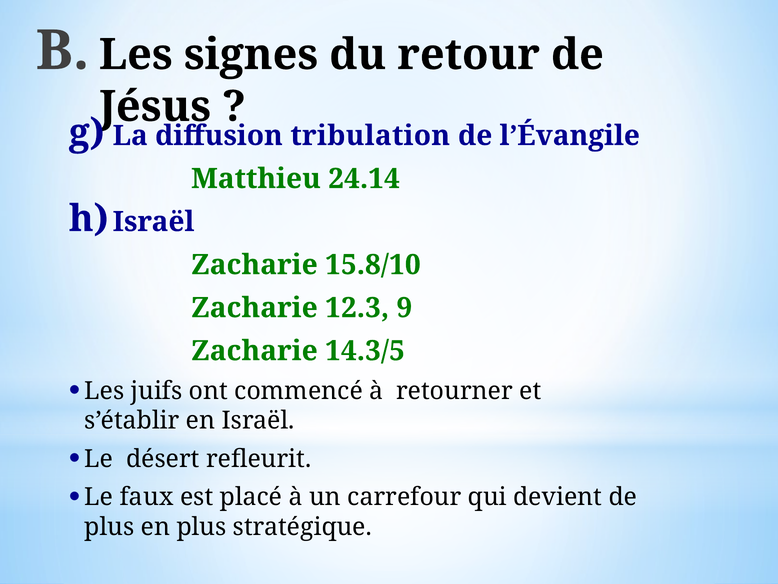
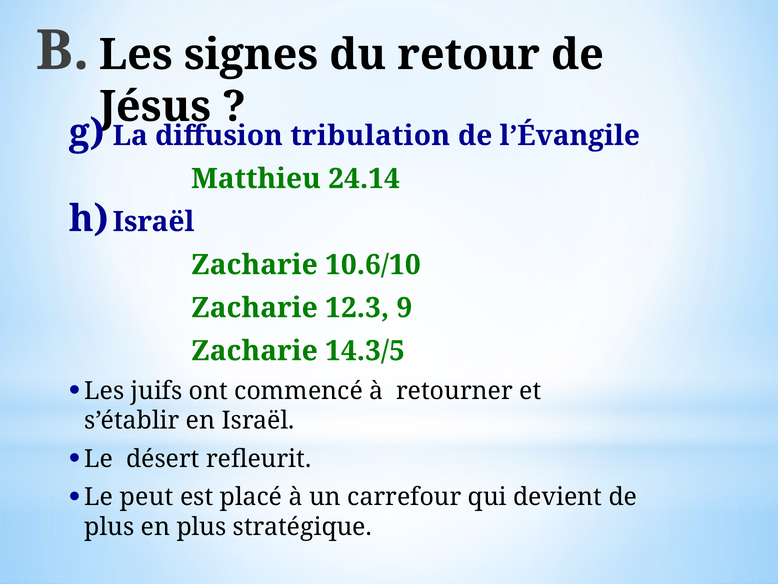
15.8/10: 15.8/10 -> 10.6/10
faux: faux -> peut
